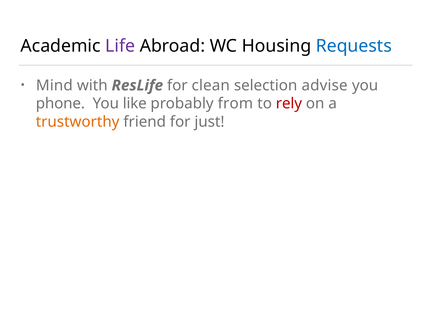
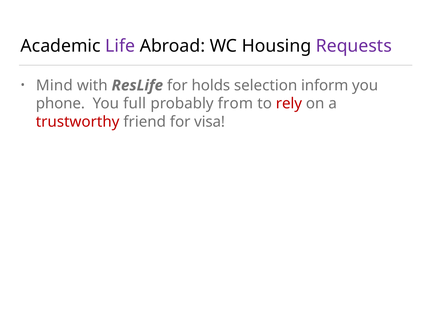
Requests colour: blue -> purple
clean: clean -> holds
advise: advise -> inform
like: like -> full
trustworthy colour: orange -> red
just: just -> visa
